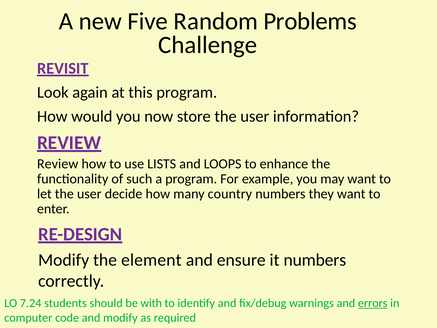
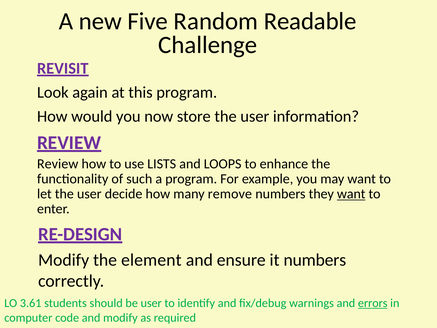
Problems: Problems -> Readable
country: country -> remove
want at (351, 194) underline: none -> present
7.24: 7.24 -> 3.61
be with: with -> user
